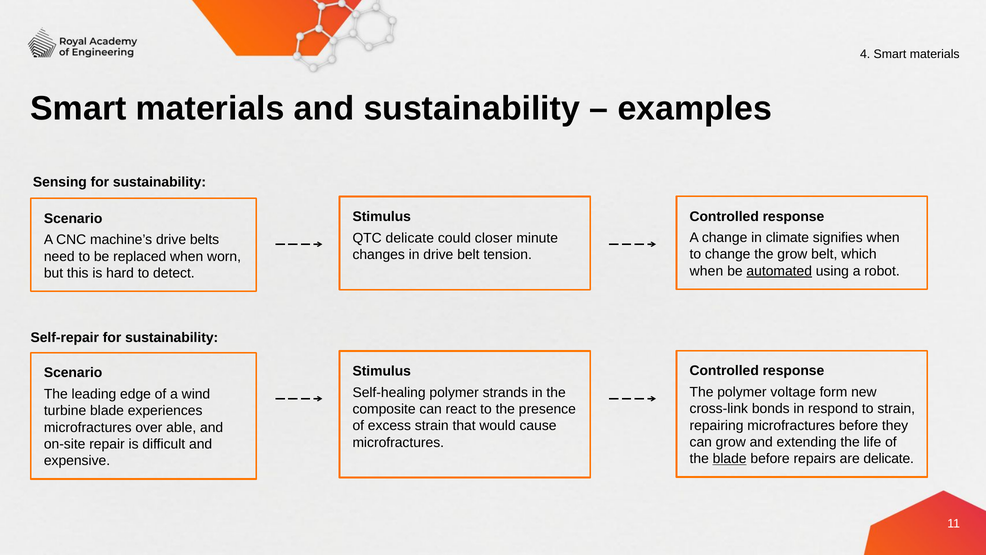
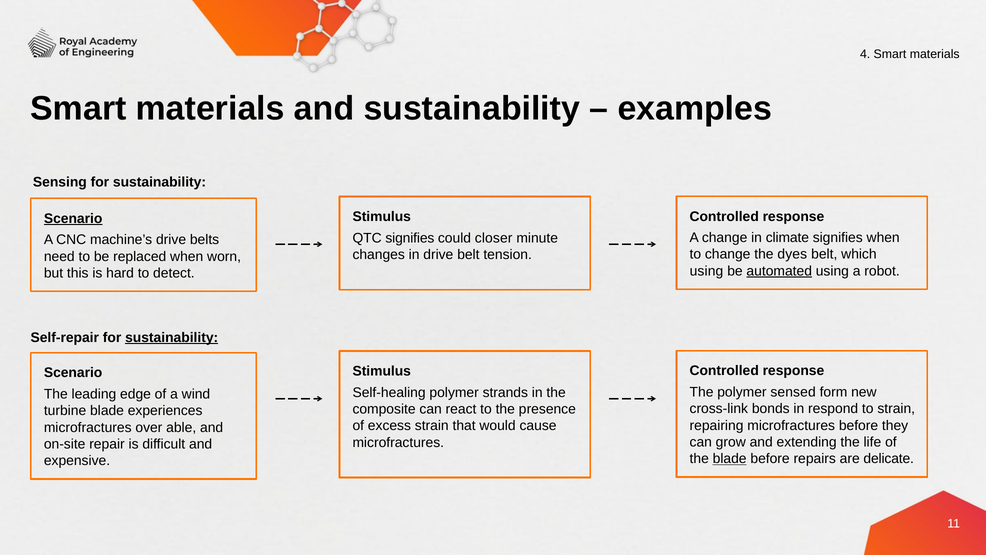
Scenario at (73, 218) underline: none -> present
QTC delicate: delicate -> signifies
the grow: grow -> dyes
when at (706, 271): when -> using
sustainability at (172, 337) underline: none -> present
voltage: voltage -> sensed
